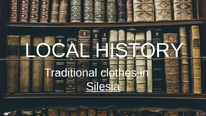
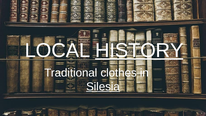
HISTORY underline: none -> present
